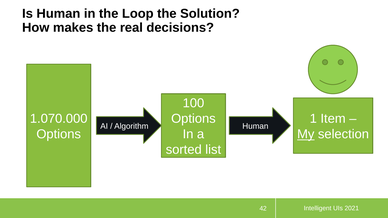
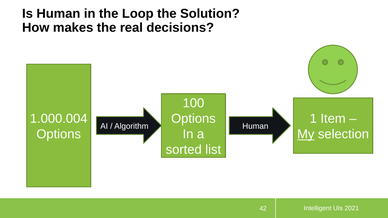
1.070.000: 1.070.000 -> 1.000.004
